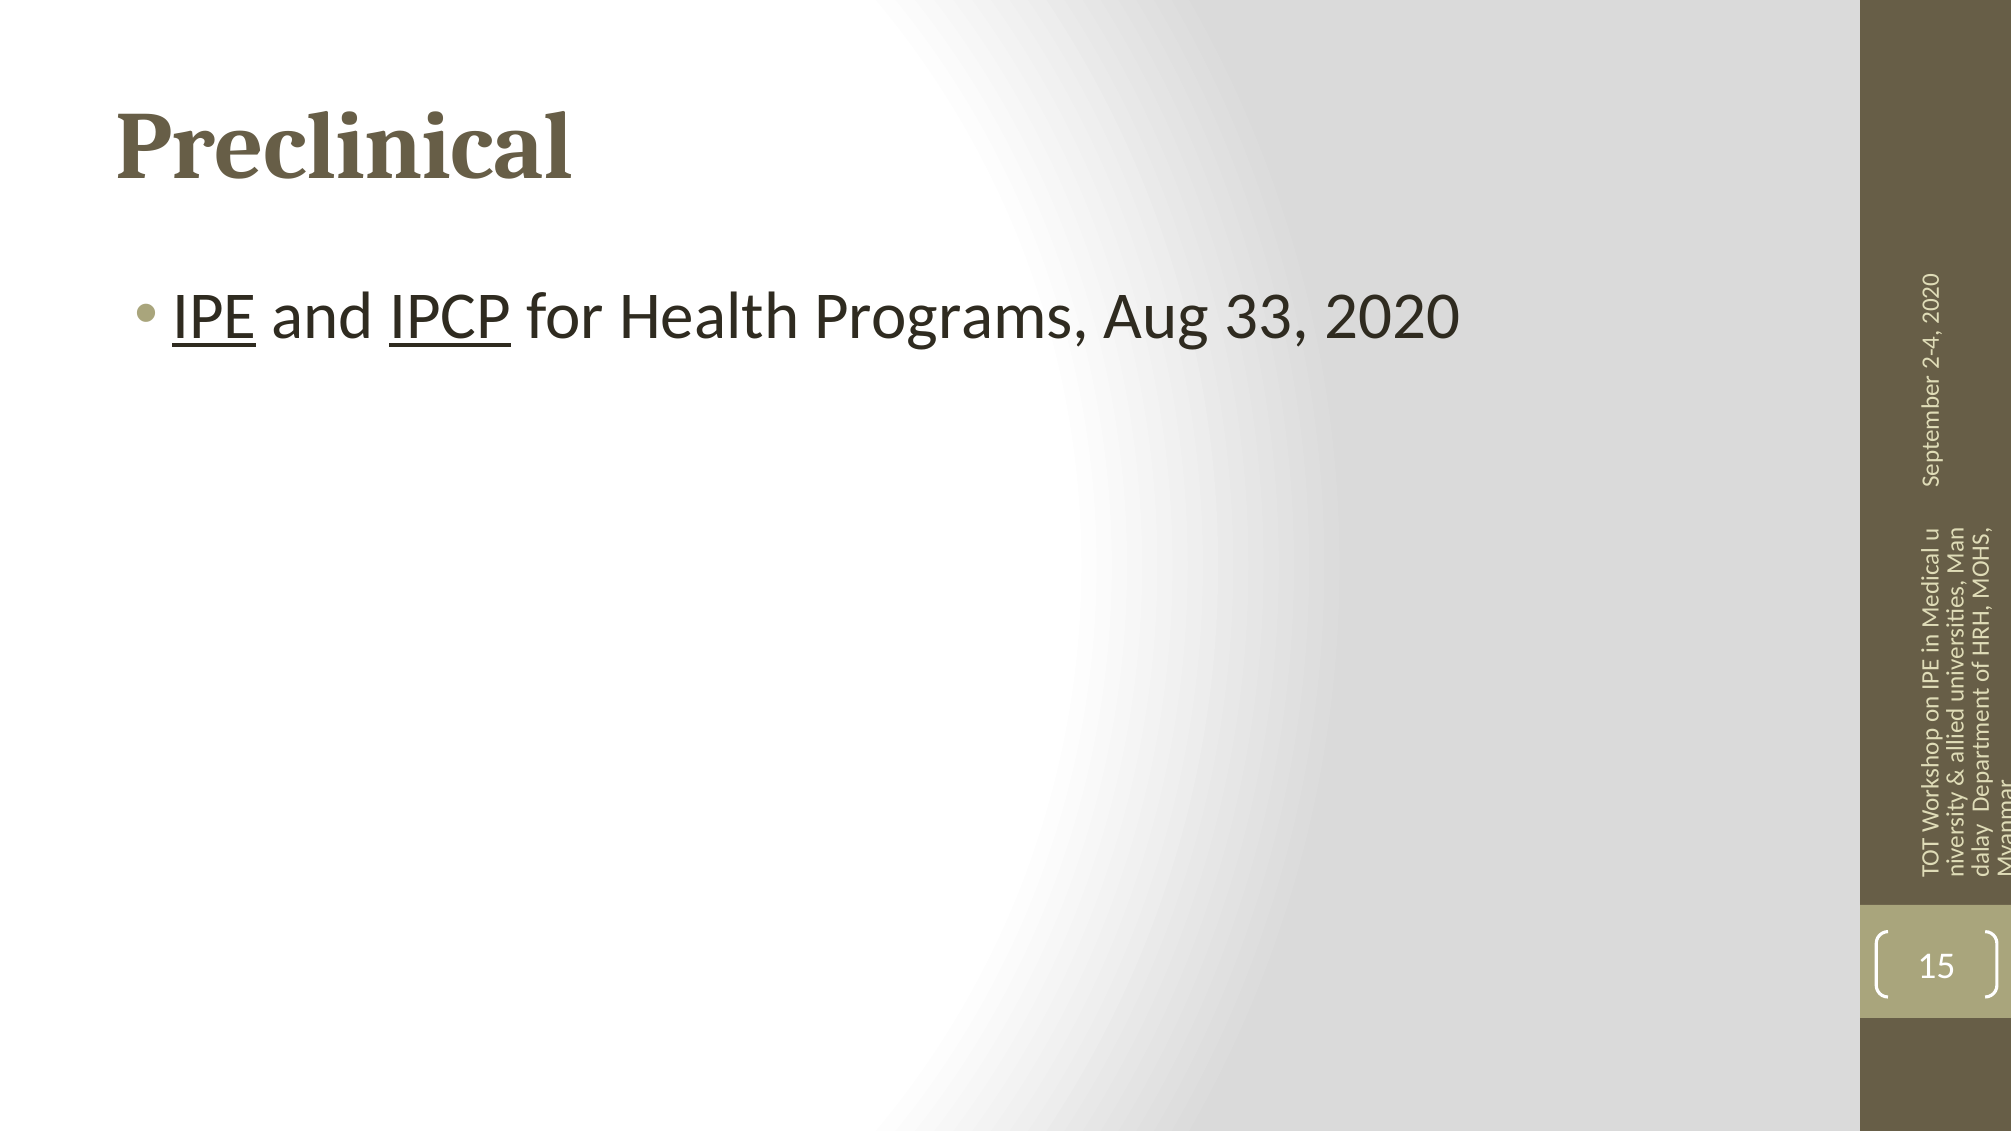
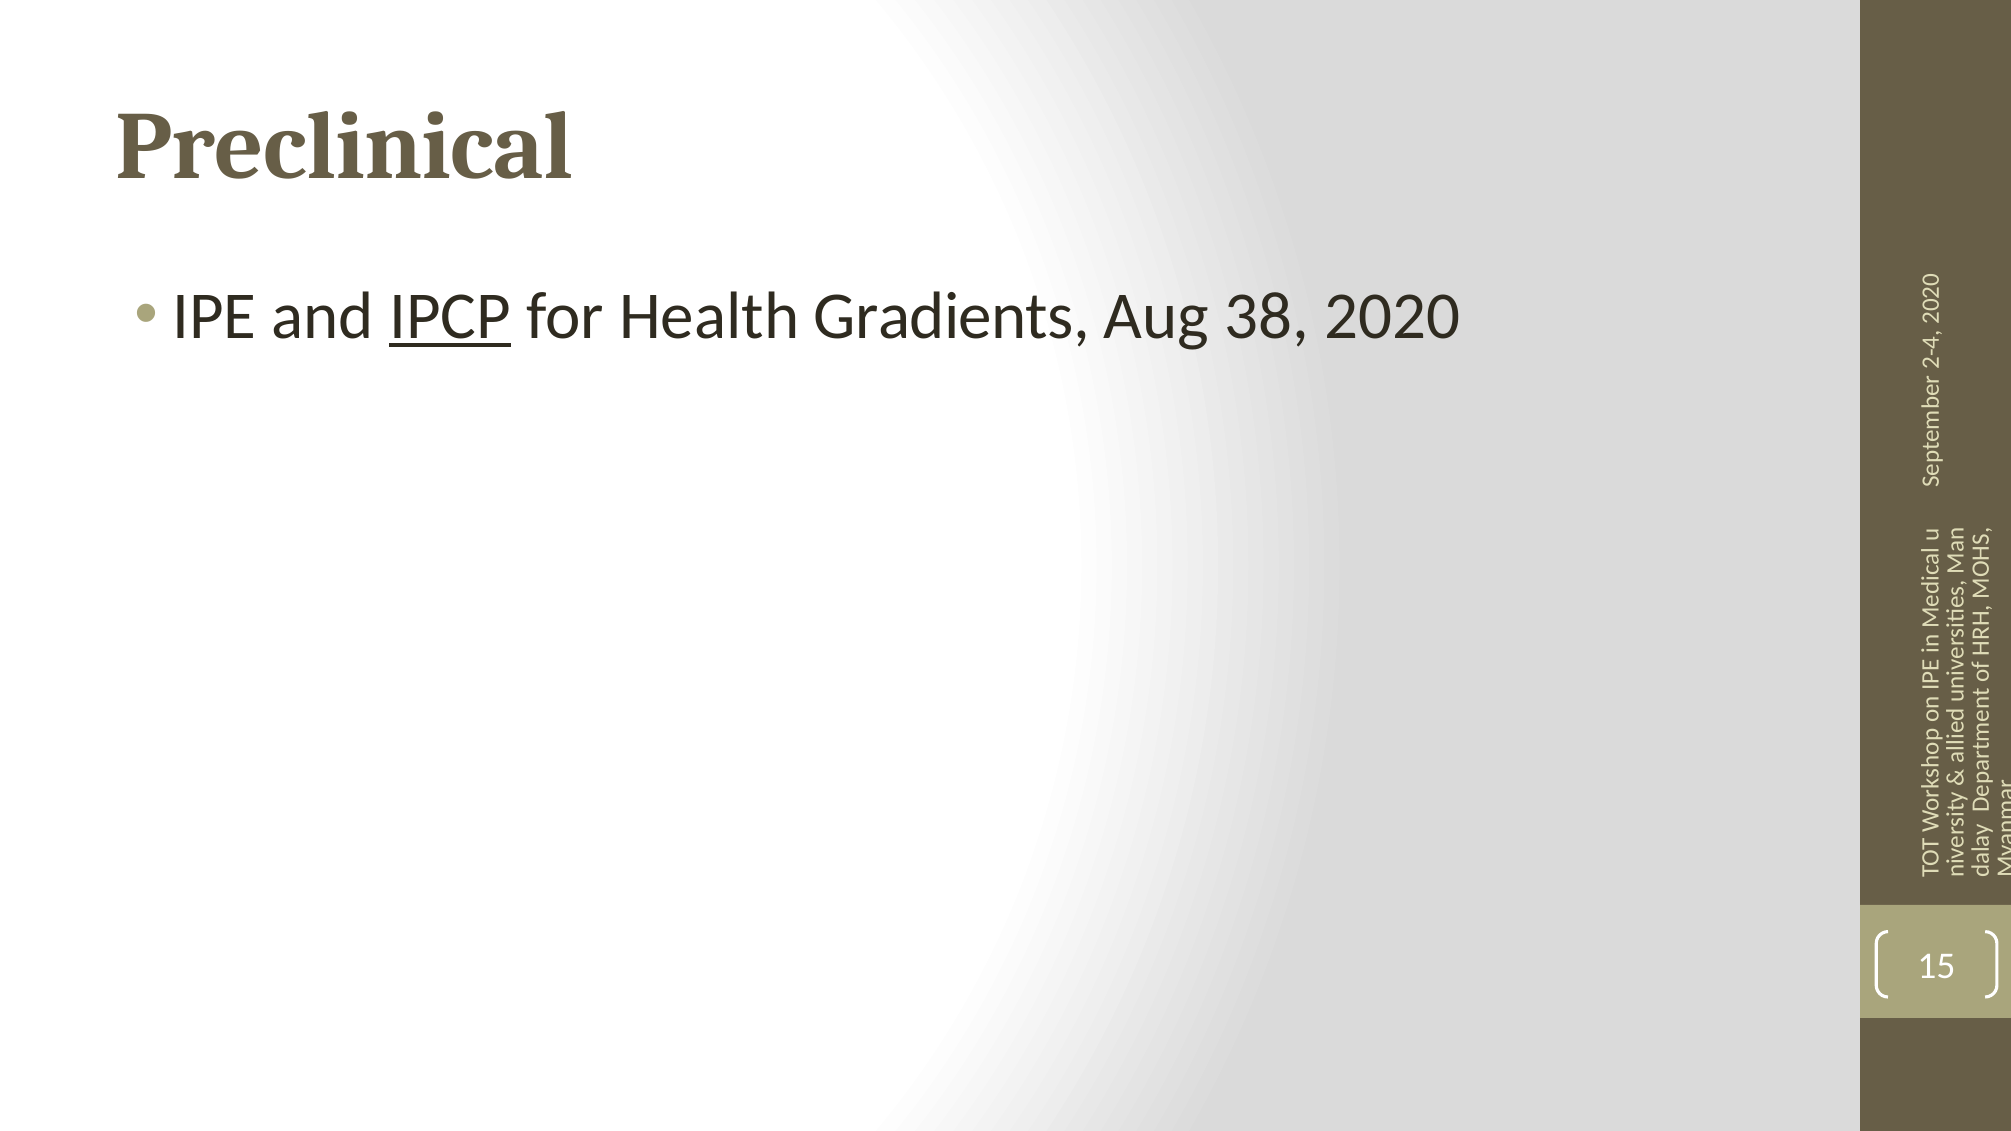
IPE underline: present -> none
Programs: Programs -> Gradients
33: 33 -> 38
